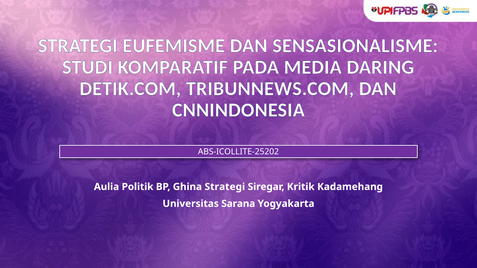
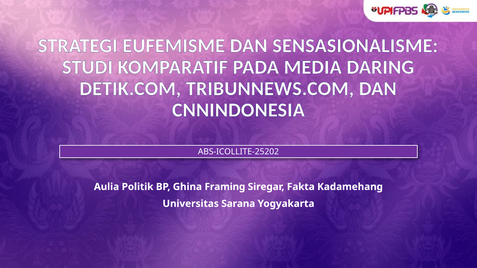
Ghina Strategi: Strategi -> Framing
Kritik: Kritik -> Fakta
